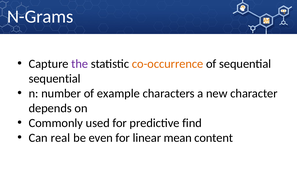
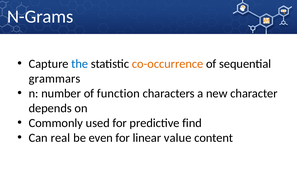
the colour: purple -> blue
sequential at (55, 79): sequential -> grammars
example: example -> function
mean: mean -> value
